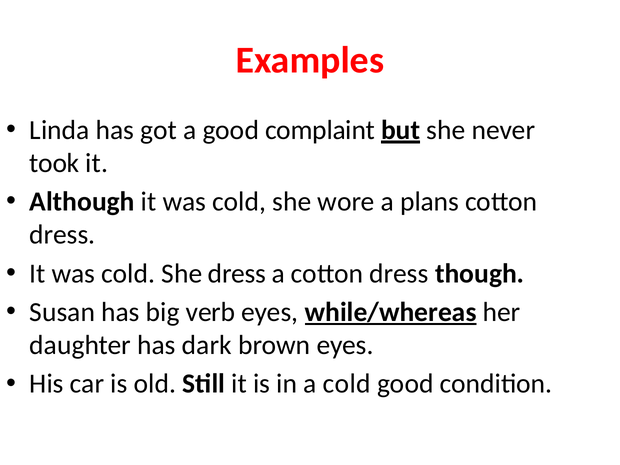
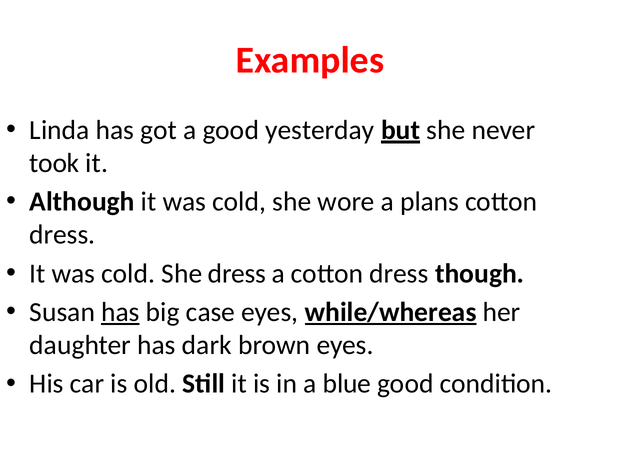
complaint: complaint -> yesterday
has at (120, 312) underline: none -> present
verb: verb -> case
a cold: cold -> blue
